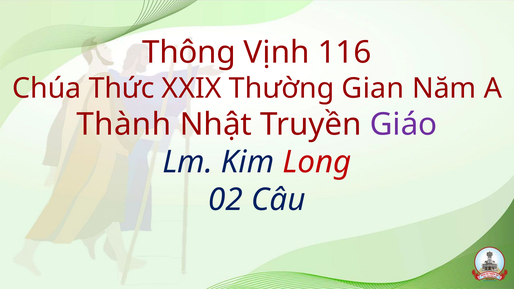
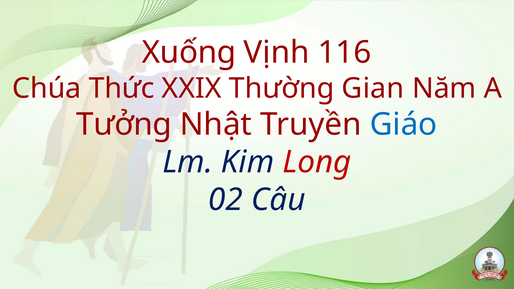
Thông: Thông -> Xuống
Thành: Thành -> Tưởng
Giáo colour: purple -> blue
